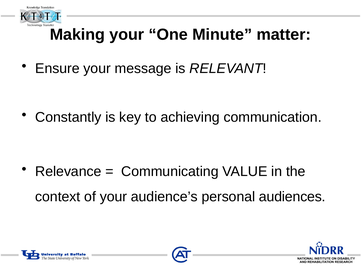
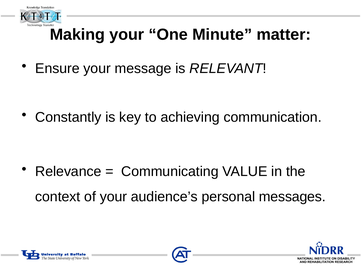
audiences: audiences -> messages
